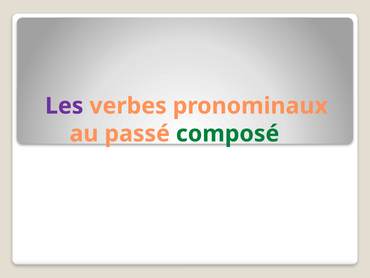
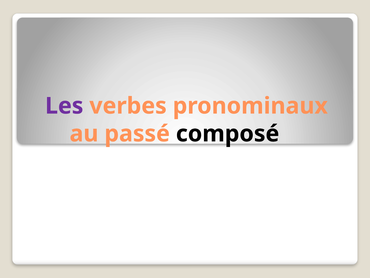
composé colour: green -> black
